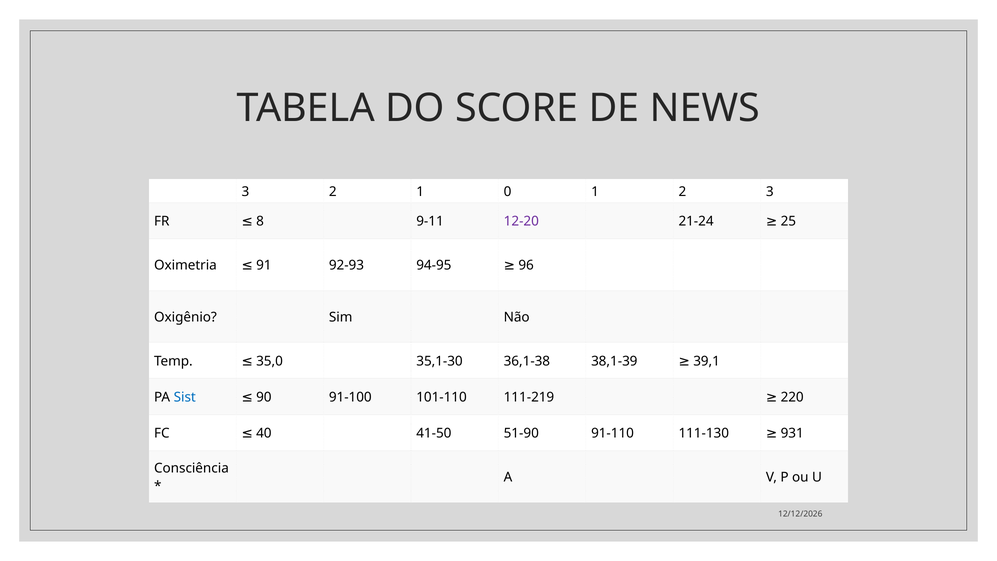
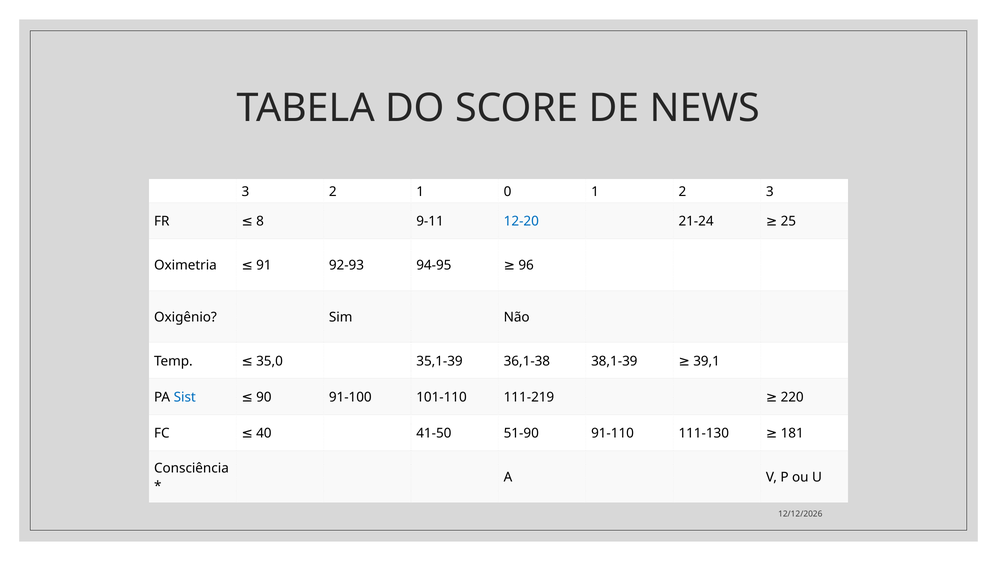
12-20 colour: purple -> blue
35,1-30: 35,1-30 -> 35,1-39
931: 931 -> 181
